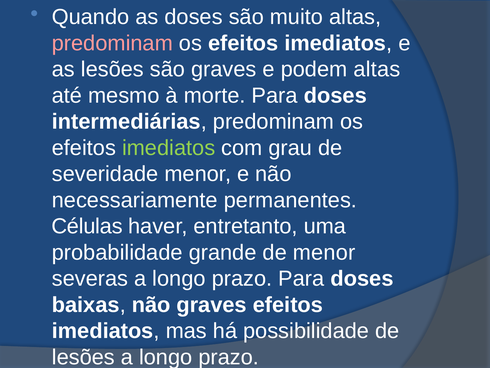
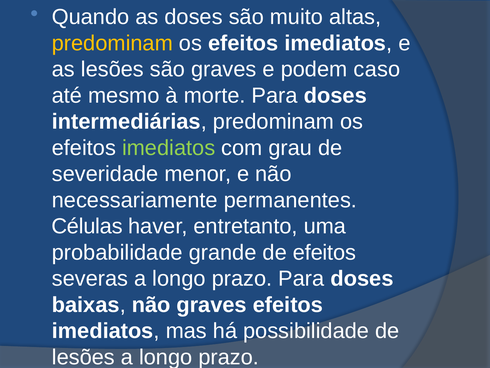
predominam at (112, 43) colour: pink -> yellow
podem altas: altas -> caso
de menor: menor -> efeitos
